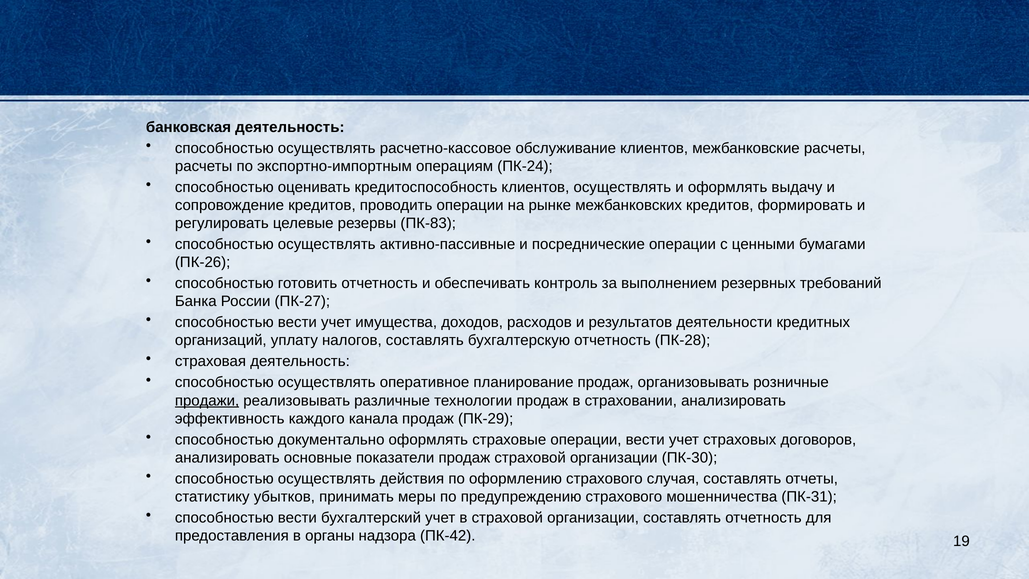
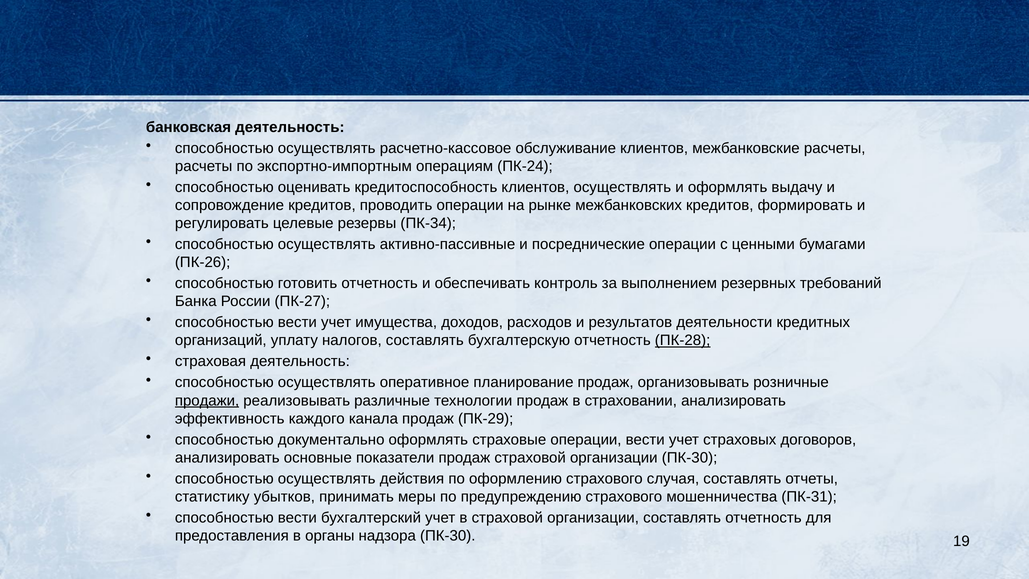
ПК-83: ПК-83 -> ПК-34
ПК-28 underline: none -> present
надзора ПК-42: ПК-42 -> ПК-30
